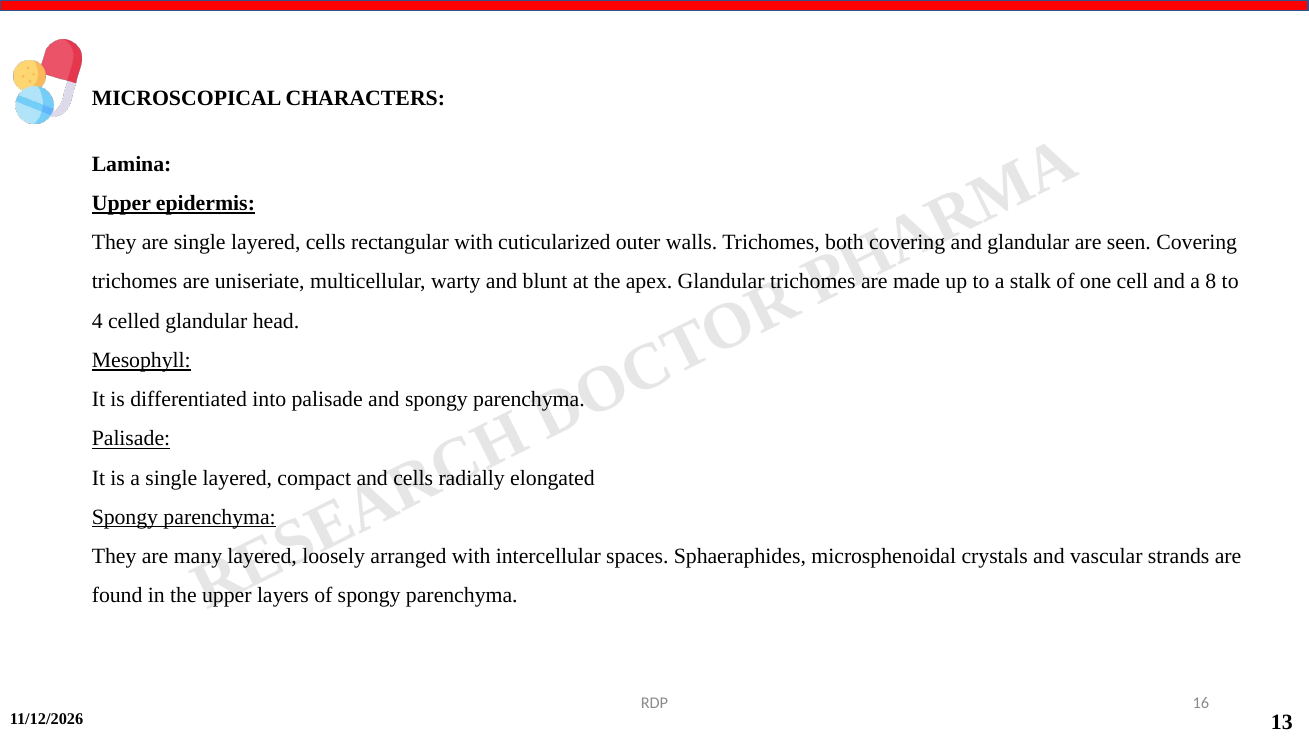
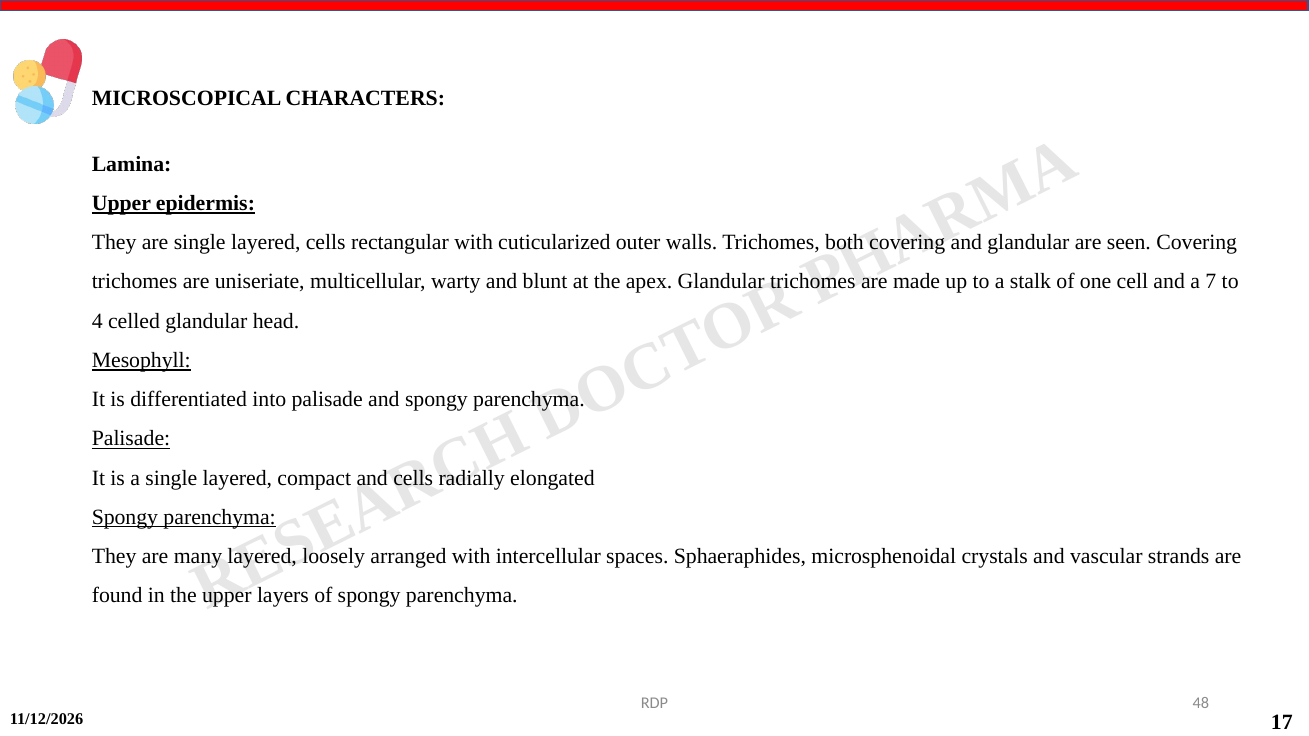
8: 8 -> 7
16: 16 -> 48
13: 13 -> 17
